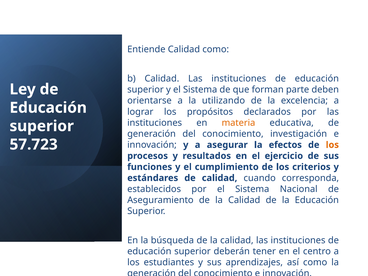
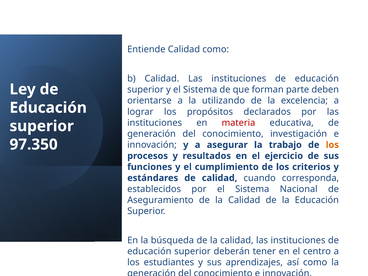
materia colour: orange -> red
57.723: 57.723 -> 97.350
efectos: efectos -> trabajo
